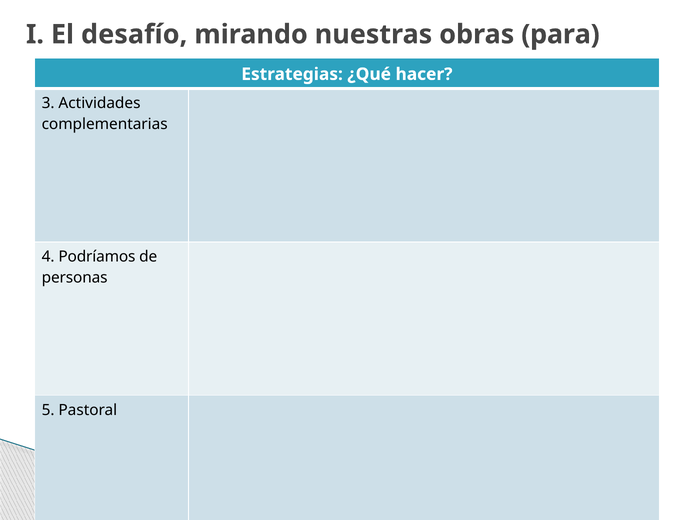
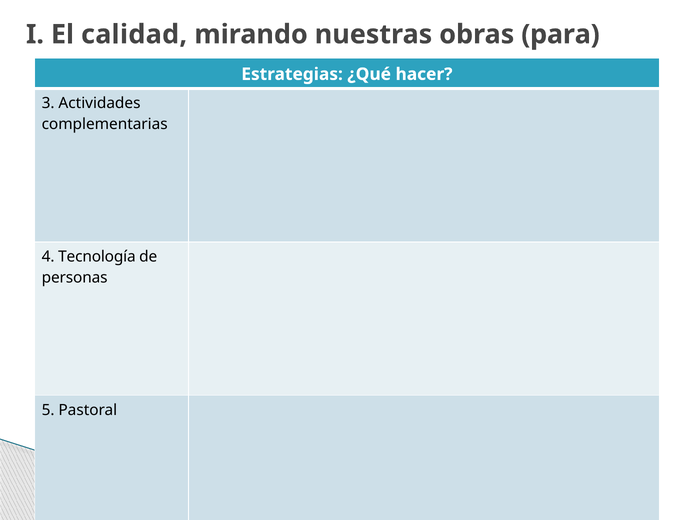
desafío: desafío -> calidad
Podríamos: Podríamos -> Tecnología
